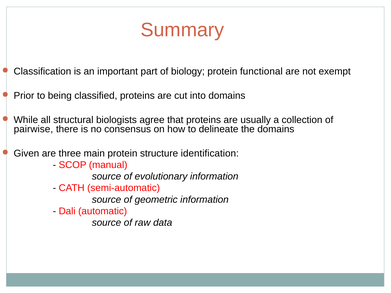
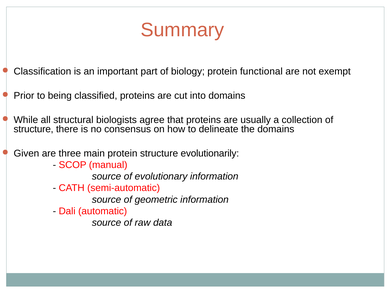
pairwise at (33, 129): pairwise -> structure
identification: identification -> evolutionarily
